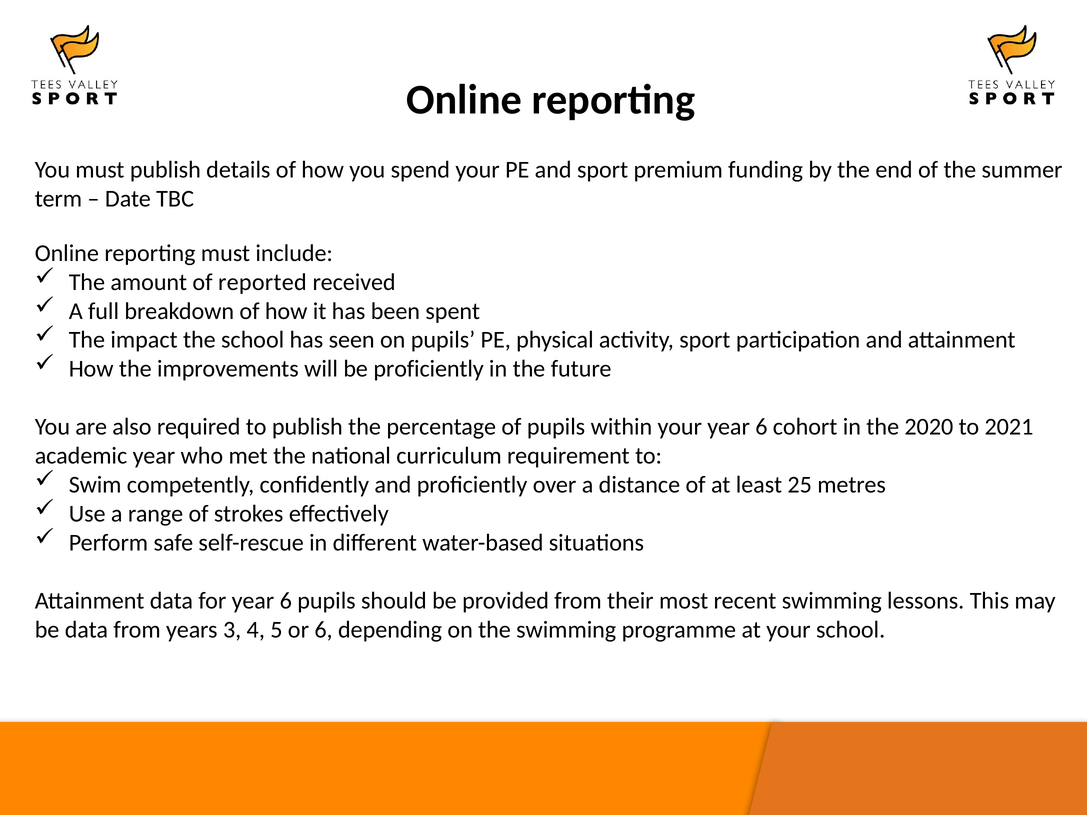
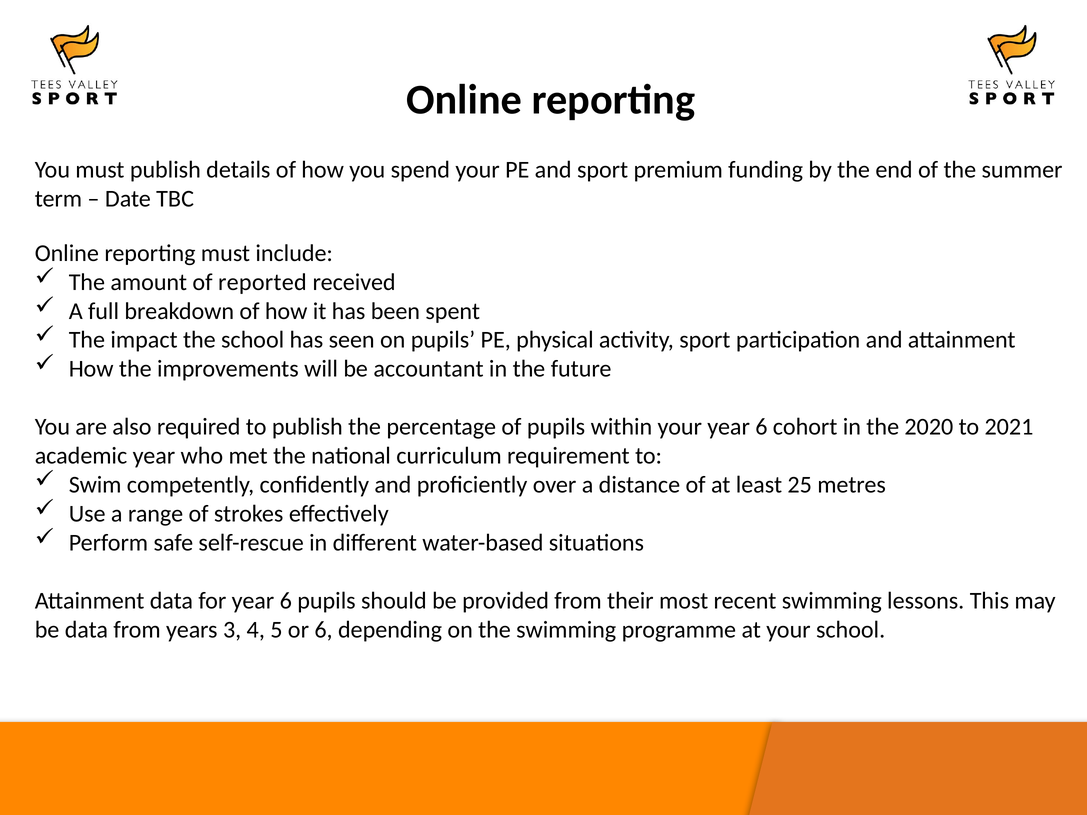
be proficiently: proficiently -> accountant
